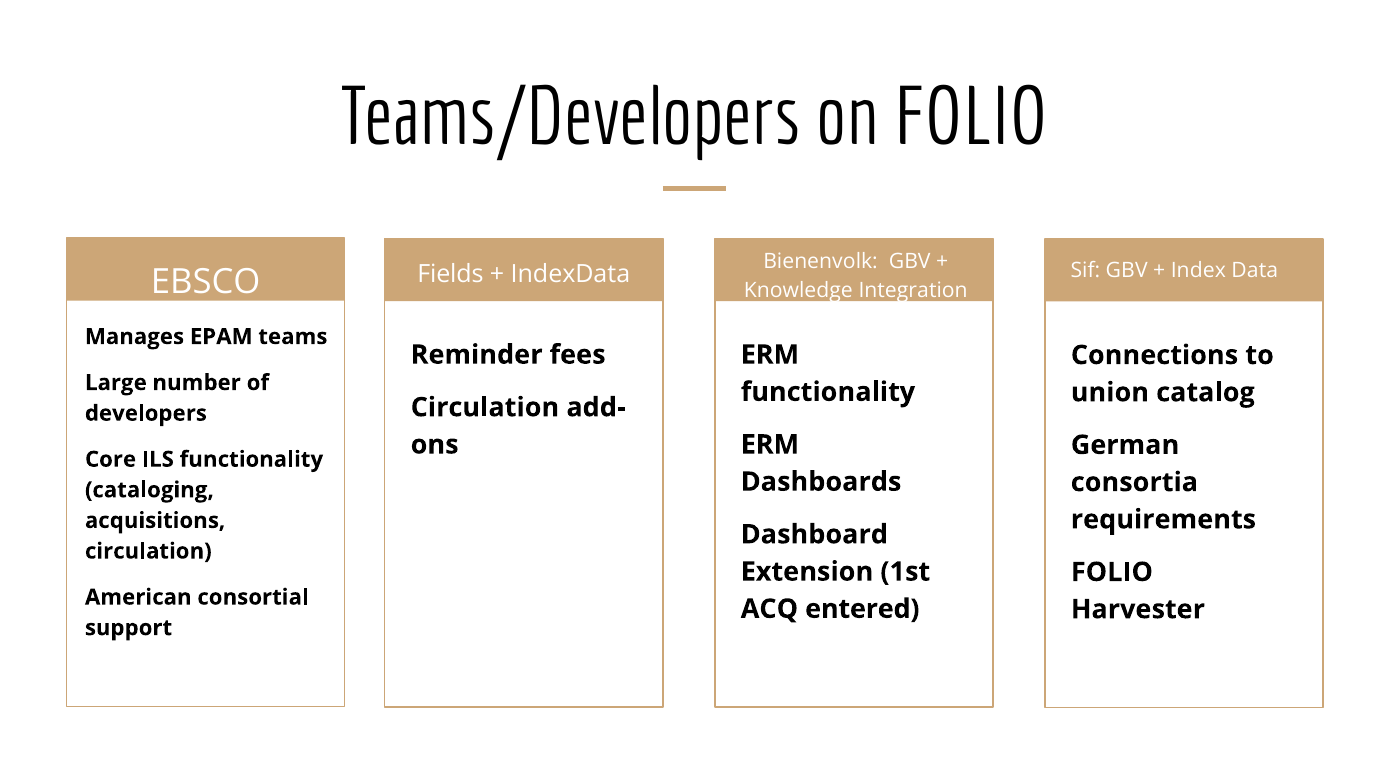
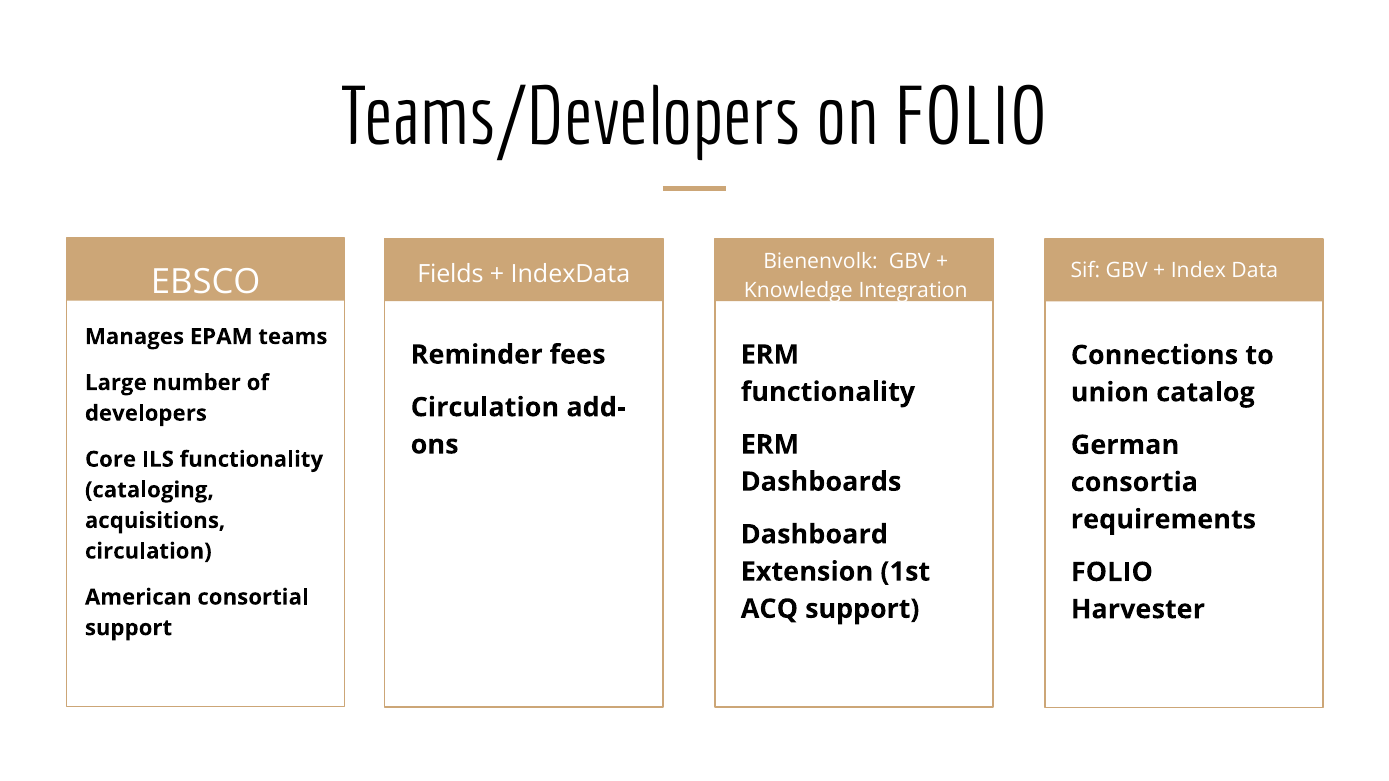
ACQ entered: entered -> support
